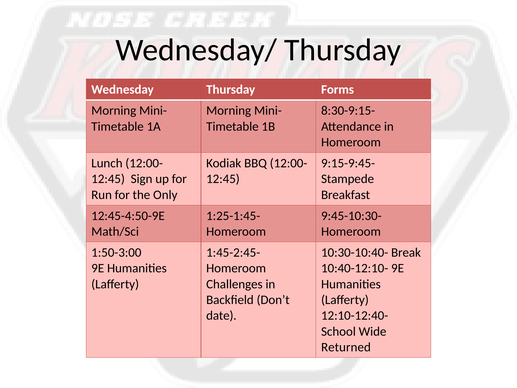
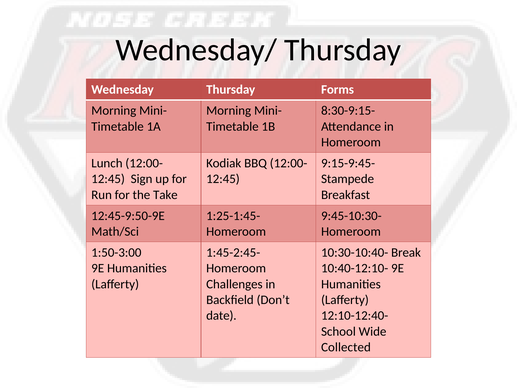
Only: Only -> Take
12:45-4:50-9E: 12:45-4:50-9E -> 12:45-9:50-9E
Returned: Returned -> Collected
